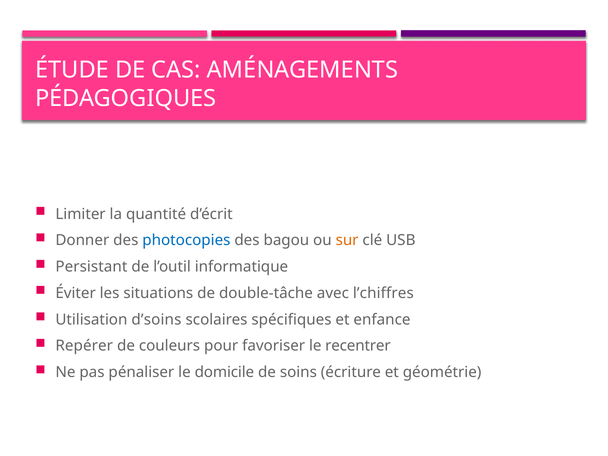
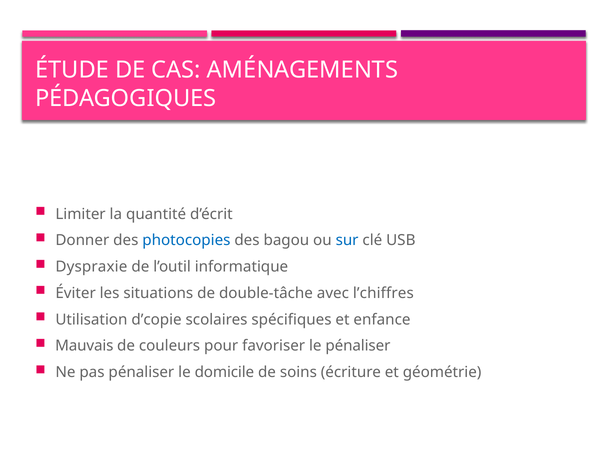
sur colour: orange -> blue
Persistant: Persistant -> Dyspraxie
d’soins: d’soins -> d’copie
Repérer: Repérer -> Mauvais
le recentrer: recentrer -> pénaliser
